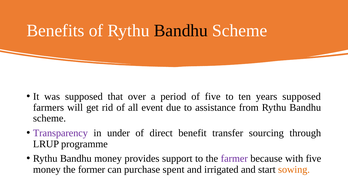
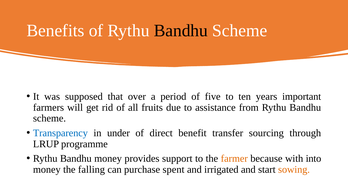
years supposed: supposed -> important
event: event -> fruits
Transparency colour: purple -> blue
farmer colour: purple -> orange
with five: five -> into
former: former -> falling
